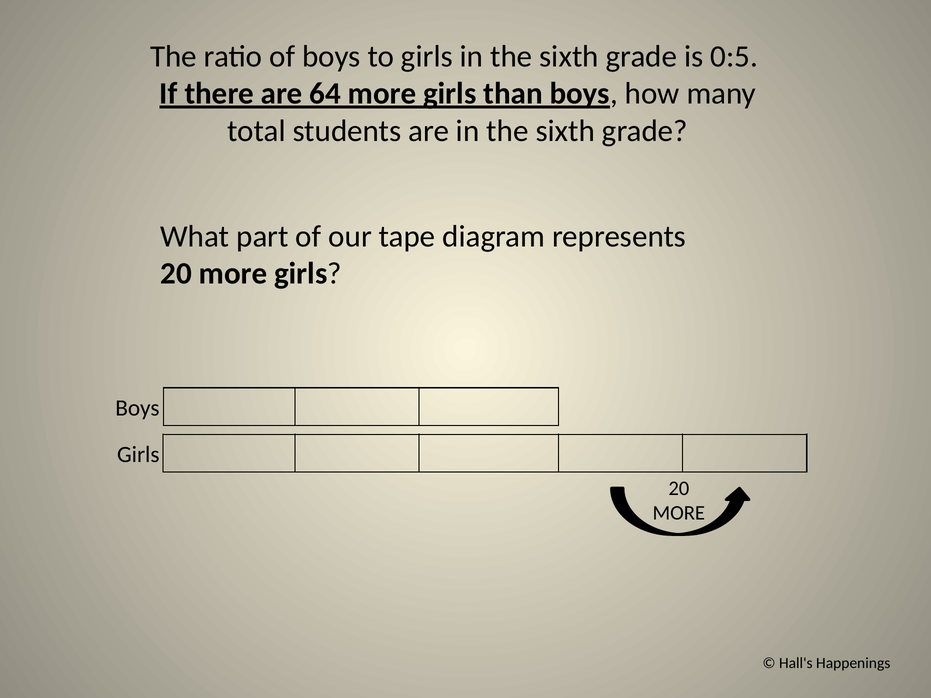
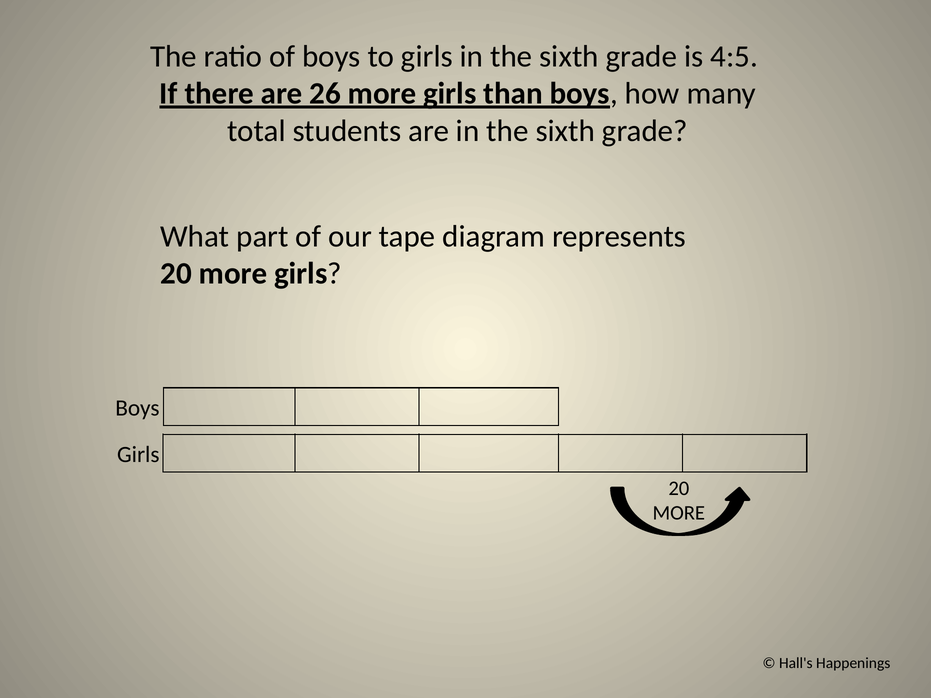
0:5: 0:5 -> 4:5
64: 64 -> 26
